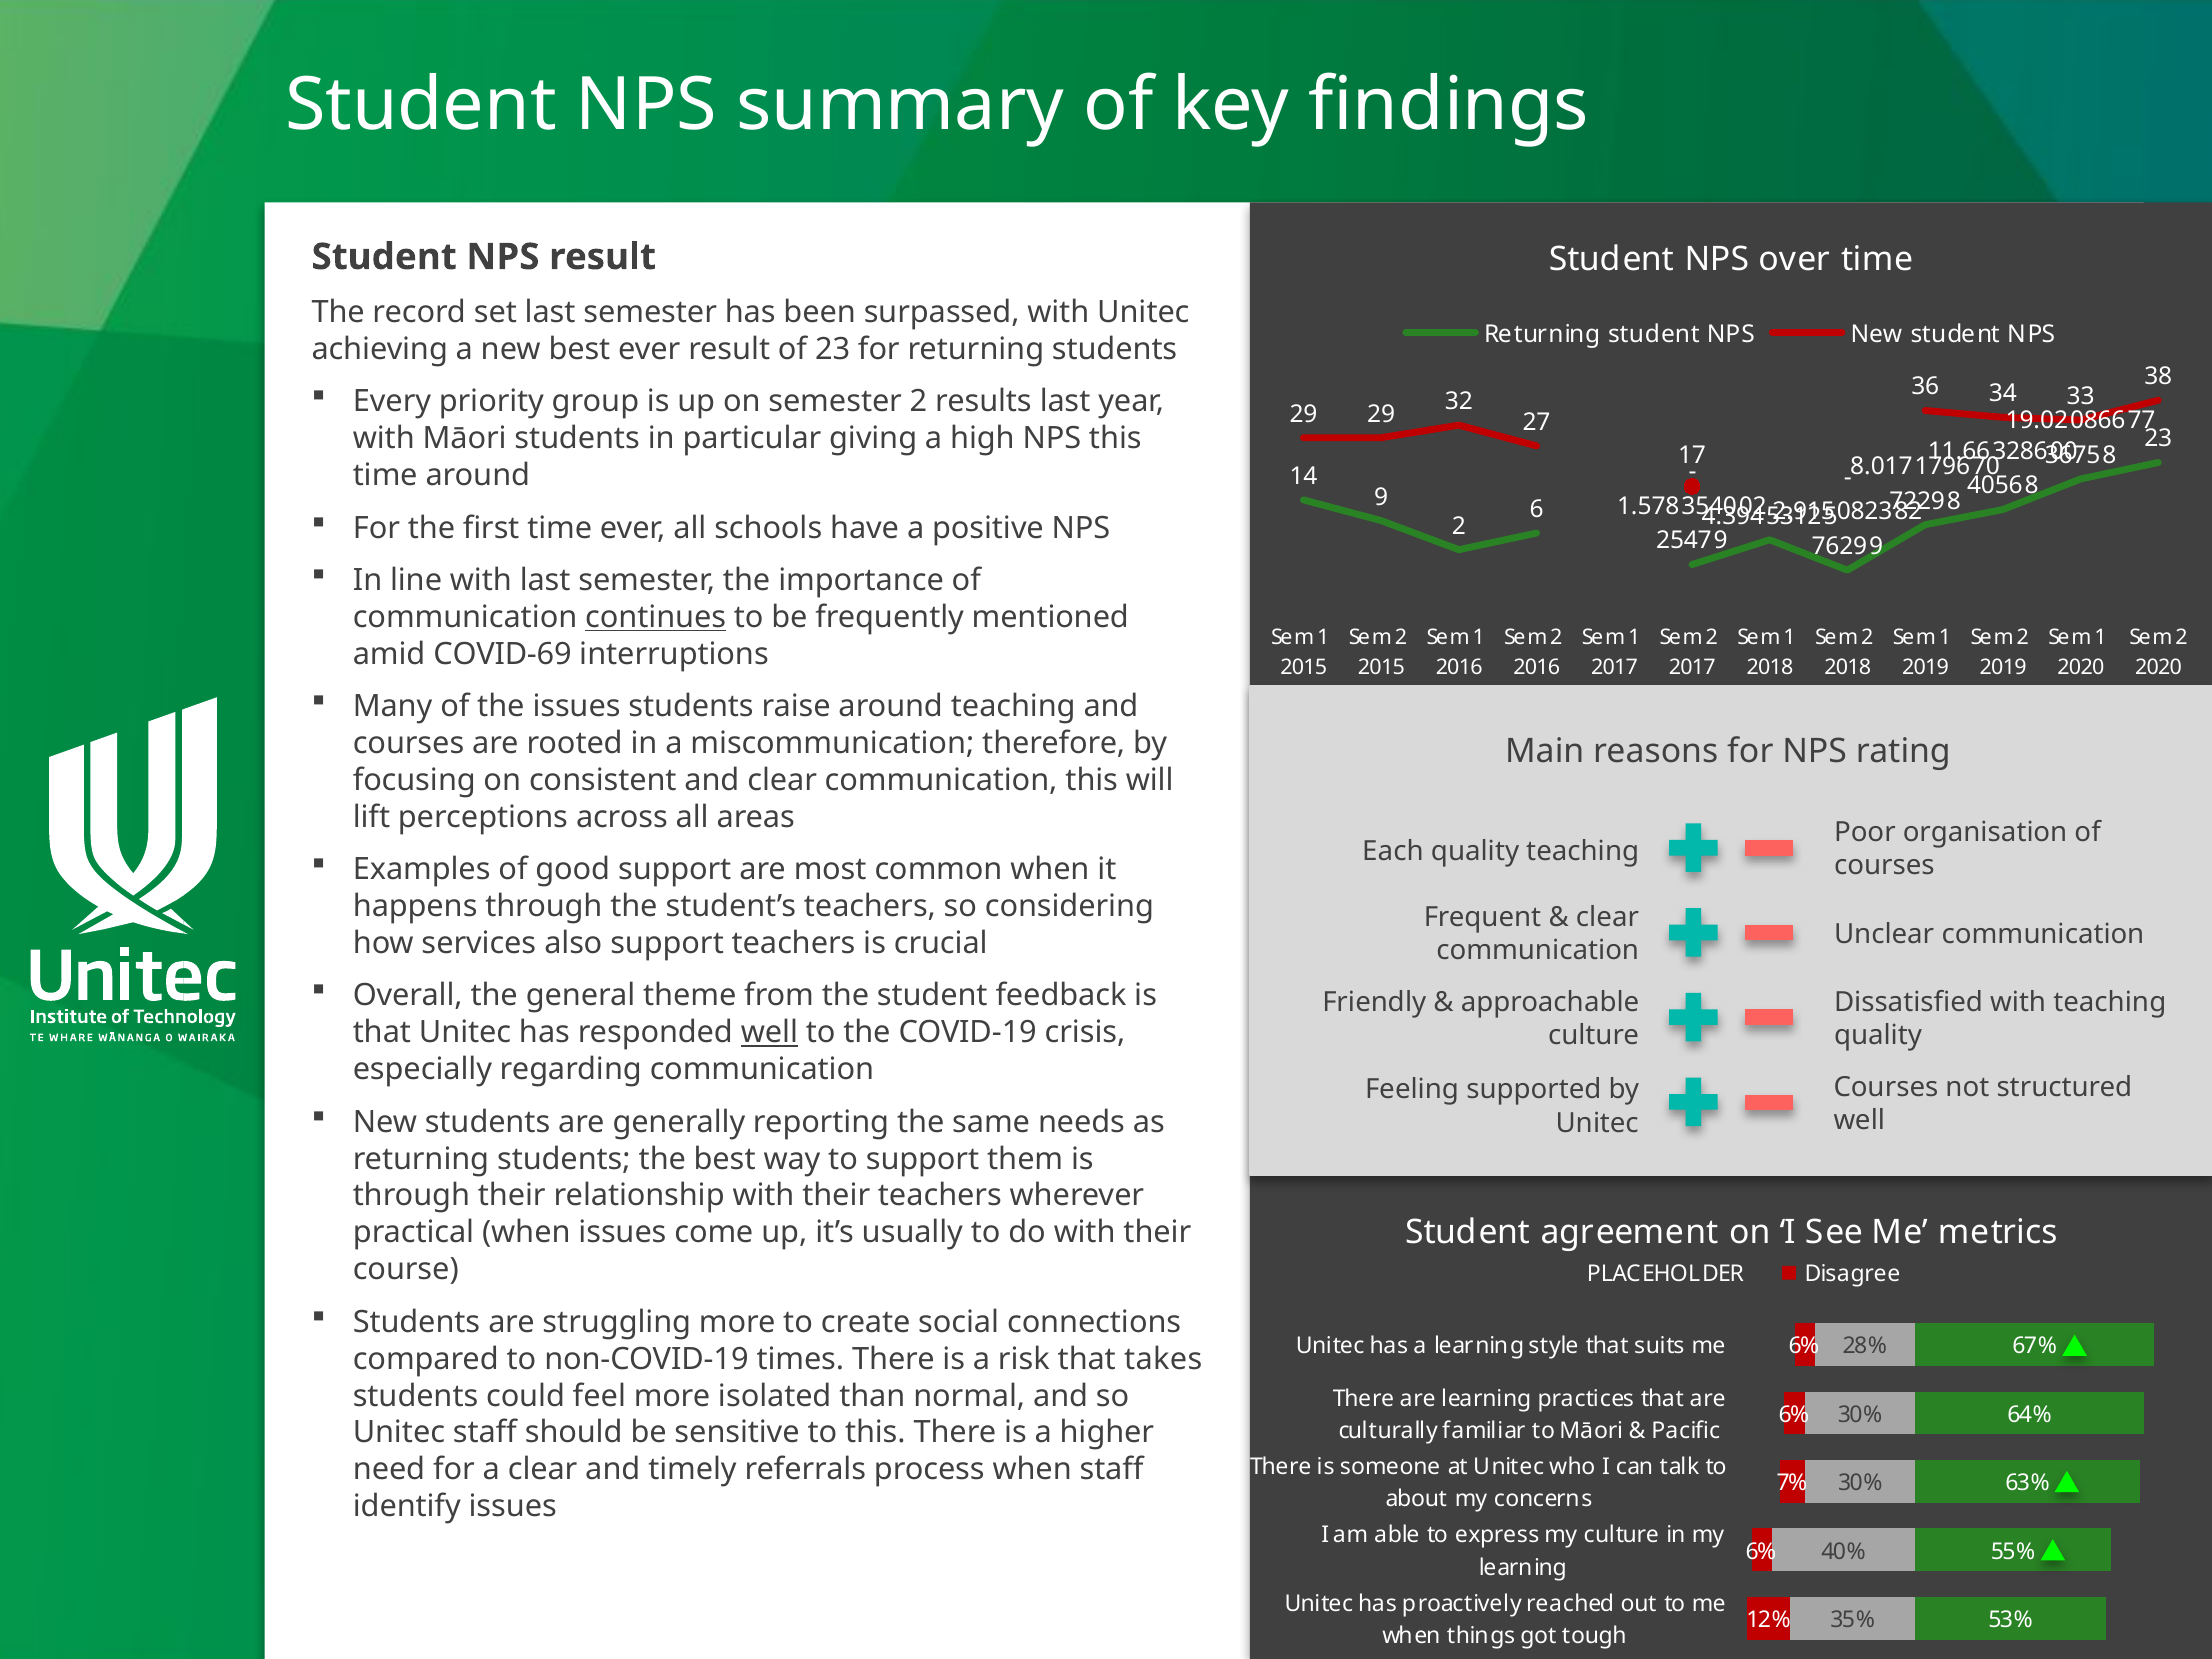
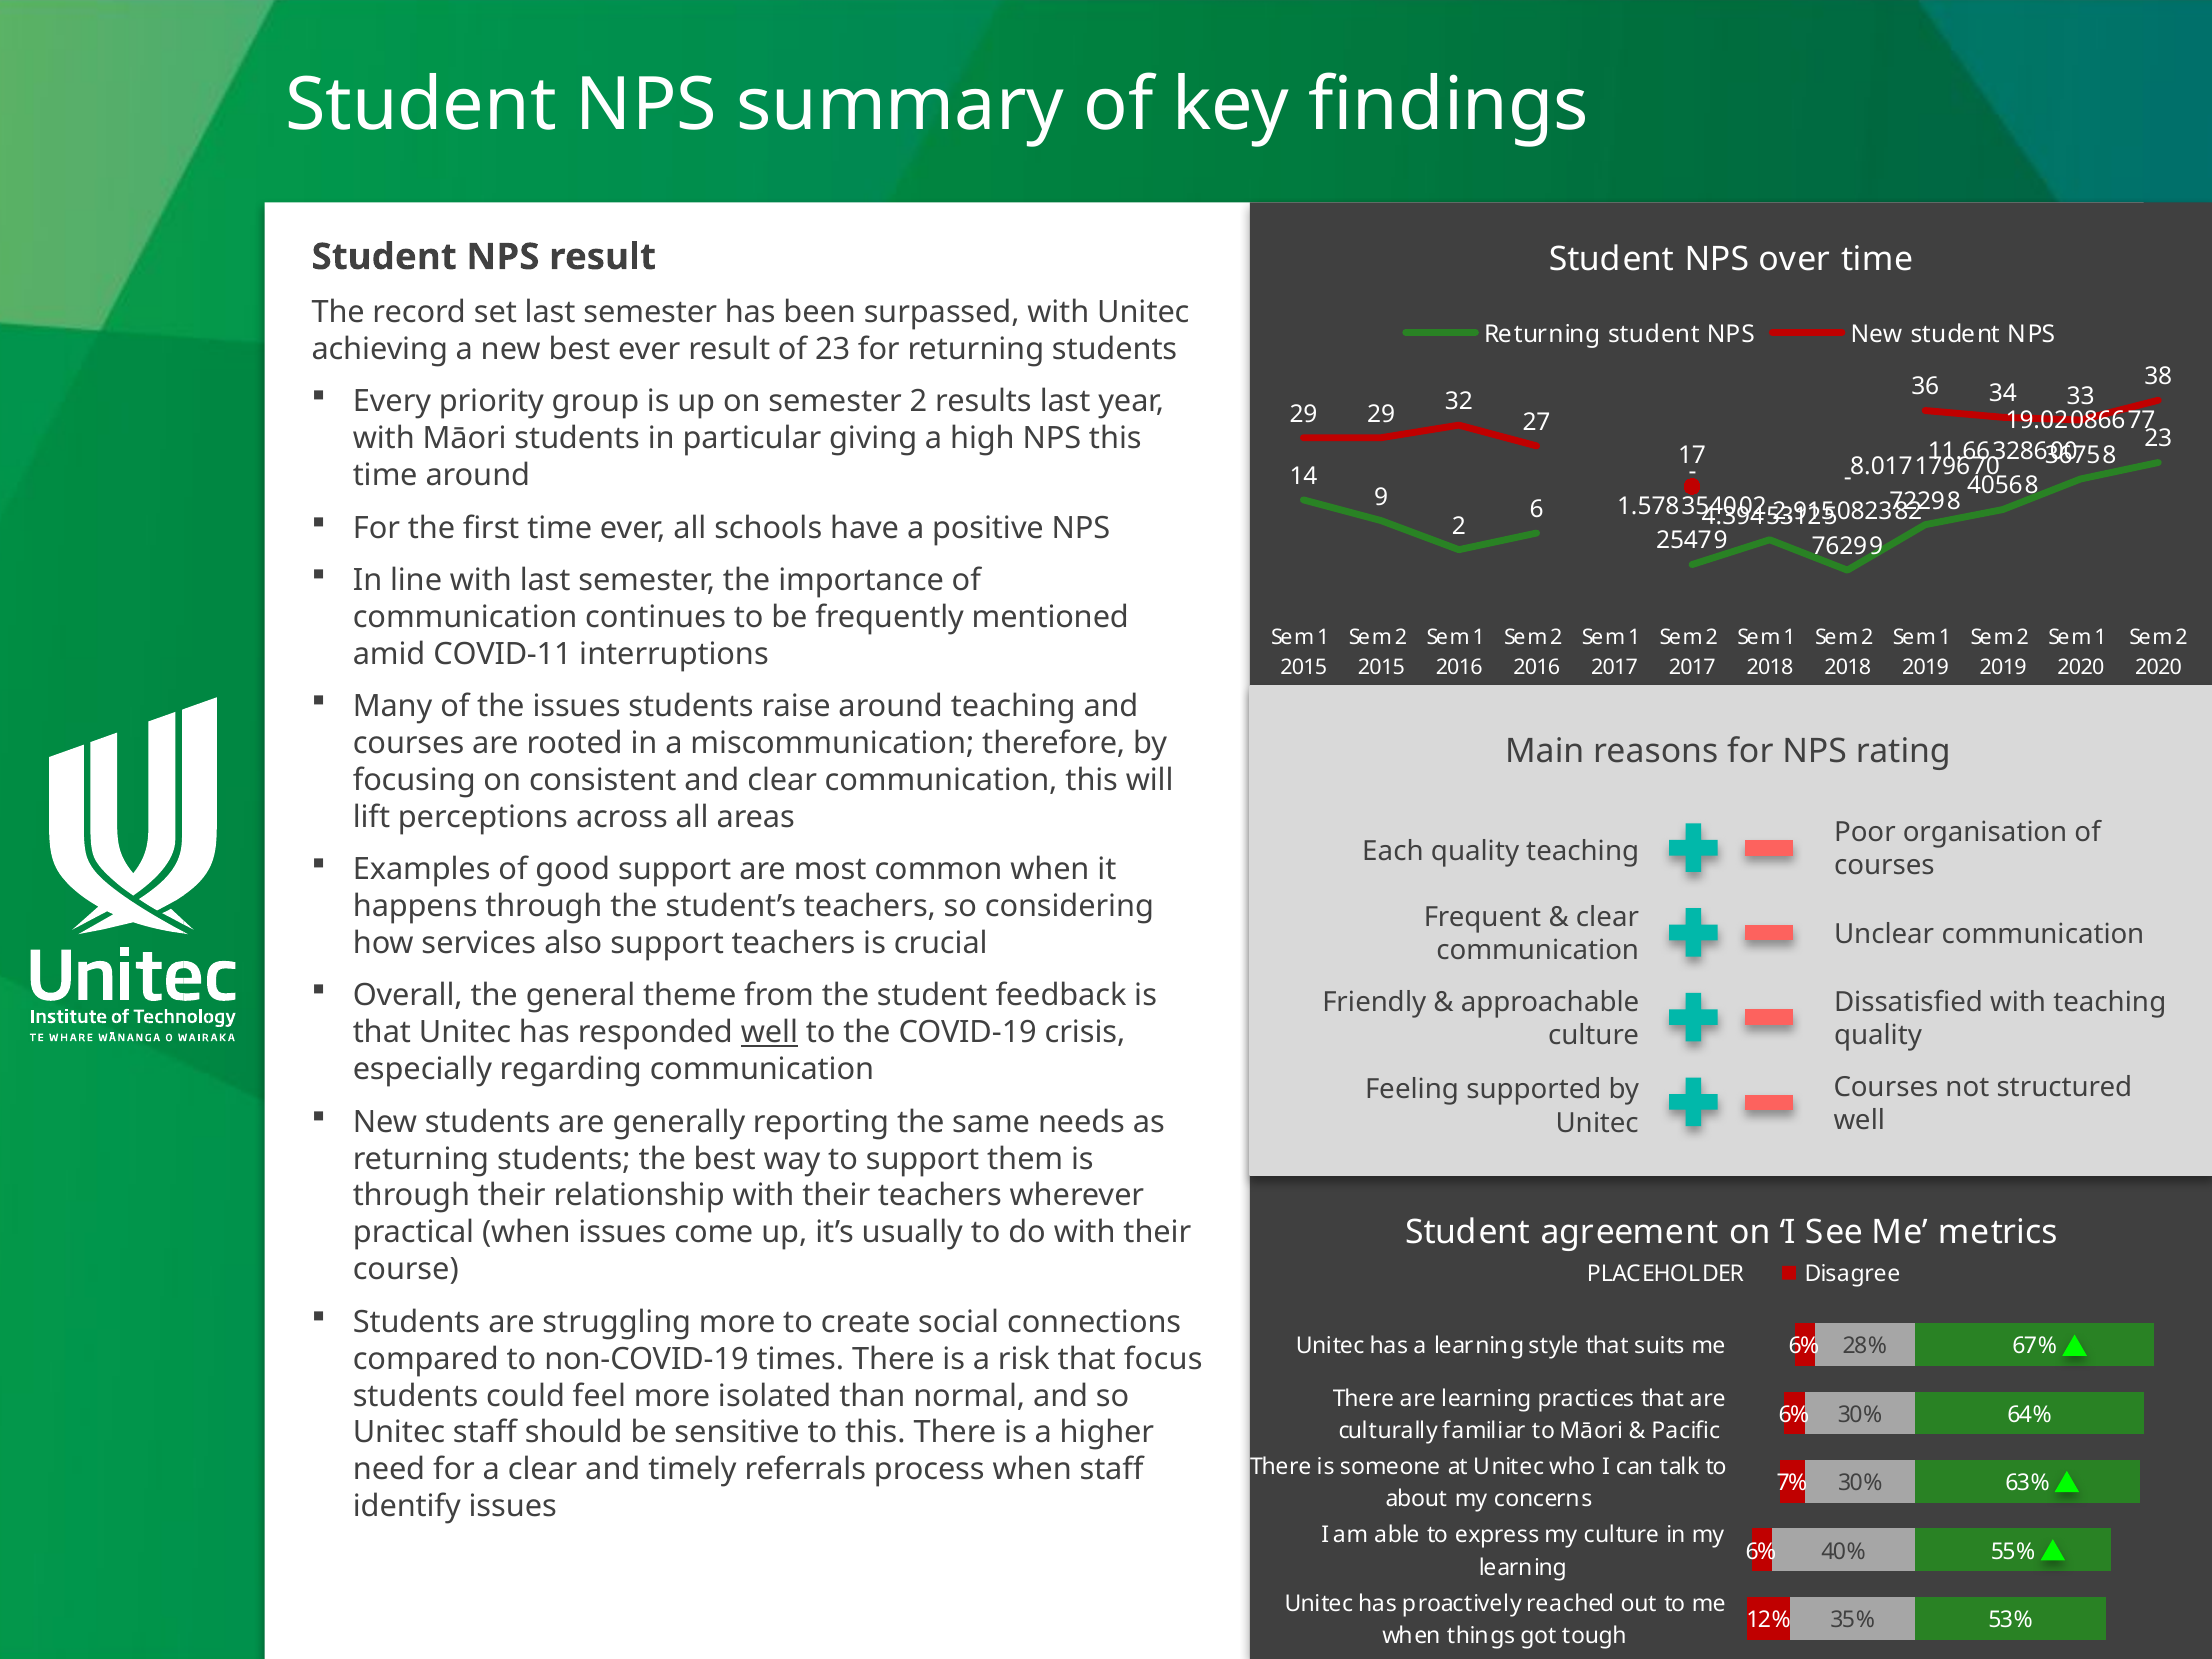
continues underline: present -> none
COVID-69: COVID-69 -> COVID-11
takes: takes -> focus
